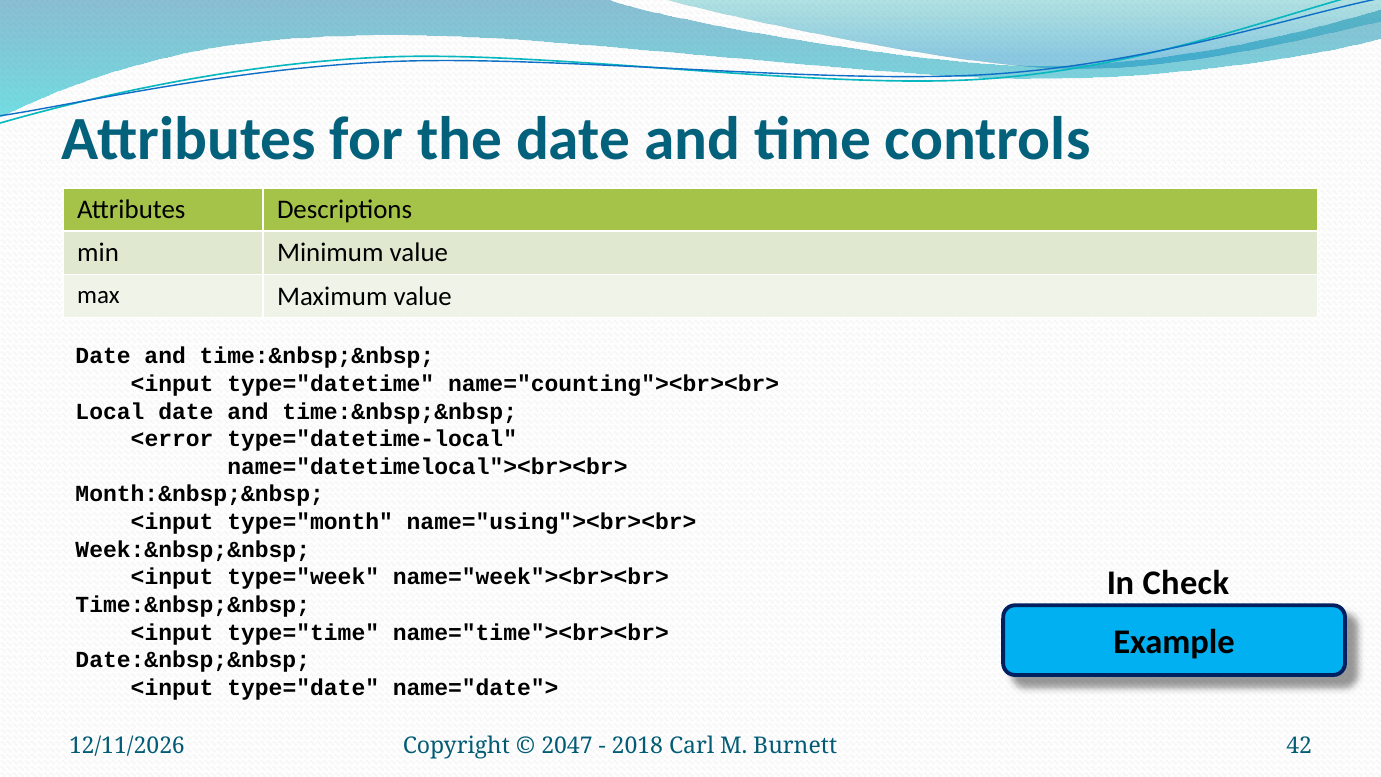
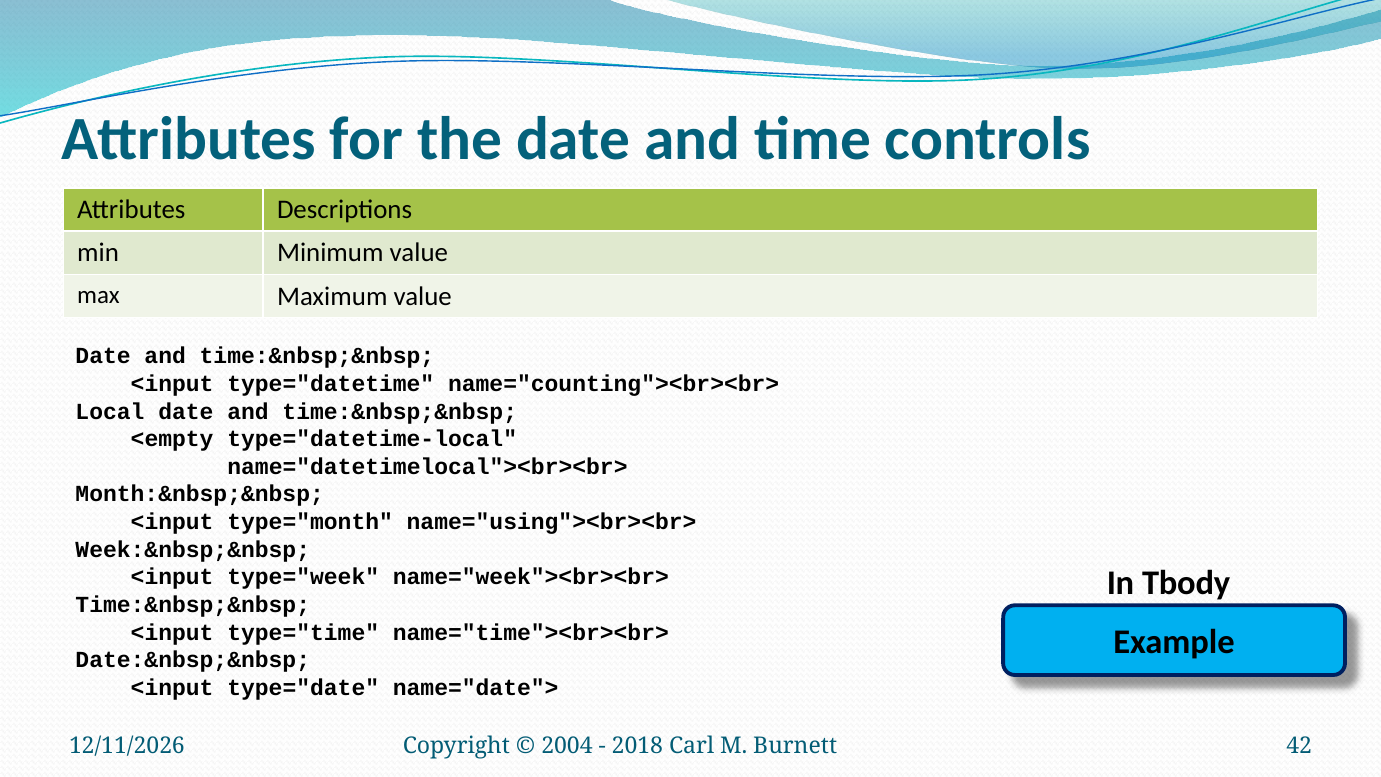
<error: <error -> <empty
Check: Check -> Tbody
2047: 2047 -> 2004
